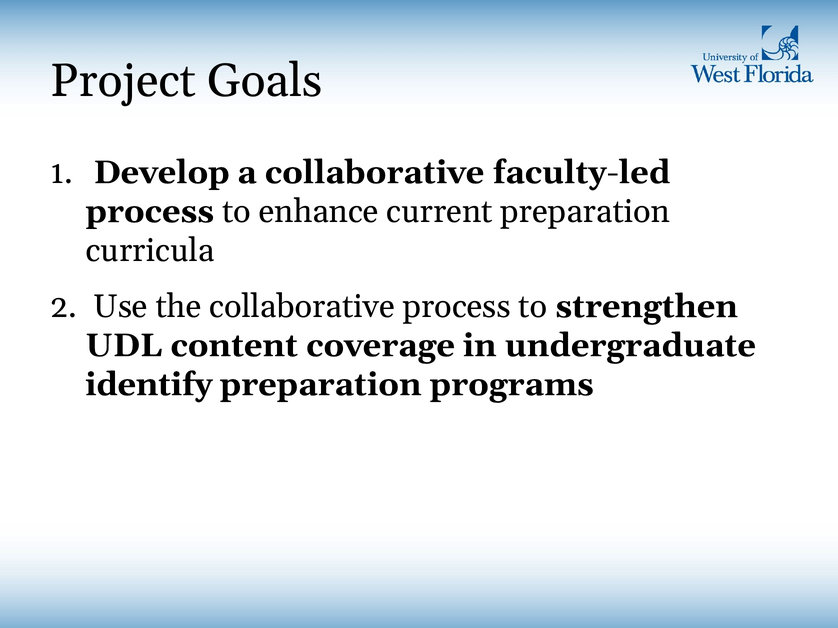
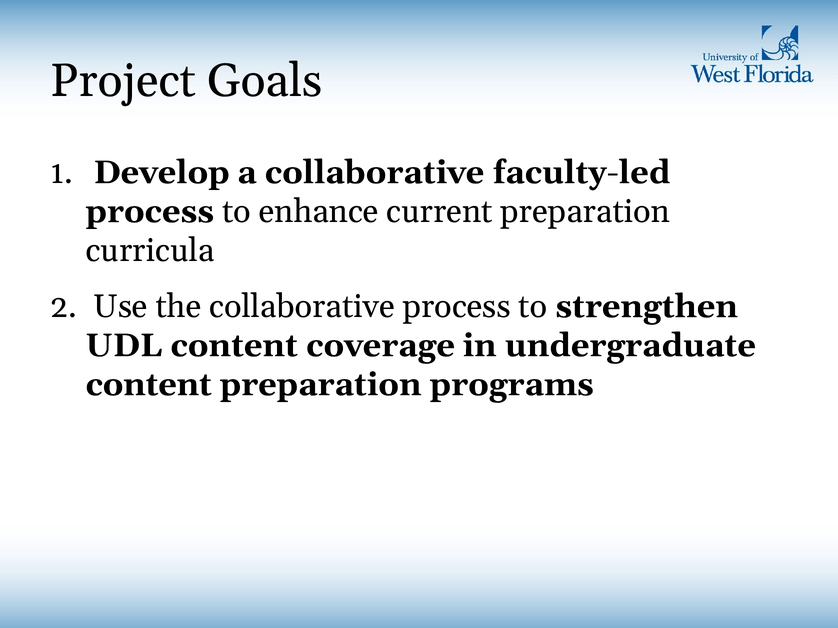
identify at (149, 385): identify -> content
